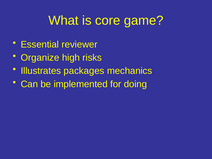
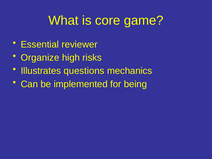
packages: packages -> questions
doing: doing -> being
